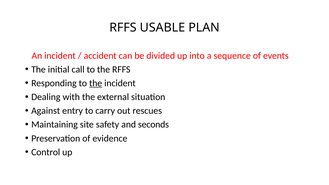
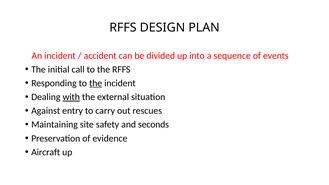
USABLE: USABLE -> DESIGN
with underline: none -> present
Control: Control -> Aircraft
